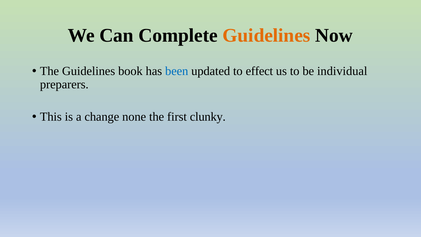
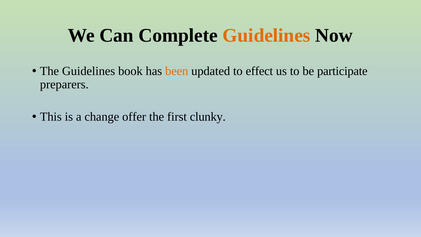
been colour: blue -> orange
individual: individual -> participate
none: none -> offer
